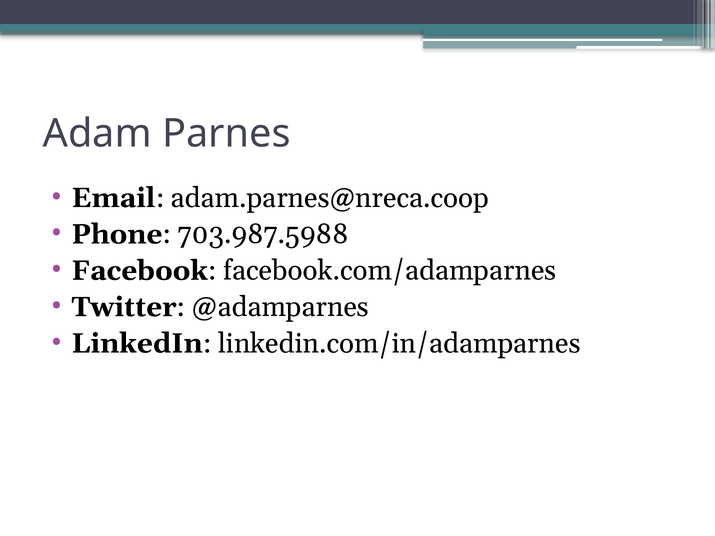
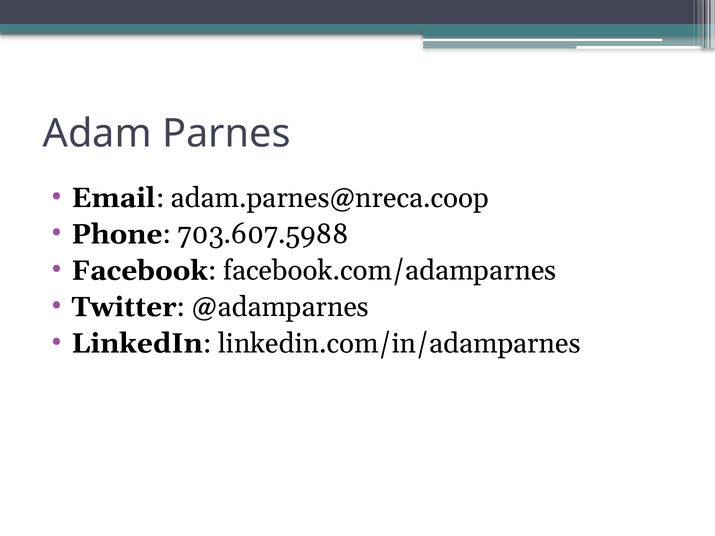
703.987.5988: 703.987.5988 -> 703.607.5988
